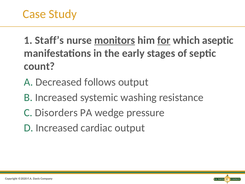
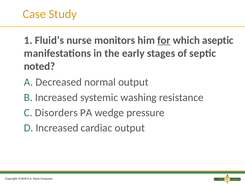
Staff’s: Staff’s -> Fluid’s
monitors underline: present -> none
count: count -> noted
follows: follows -> normal
